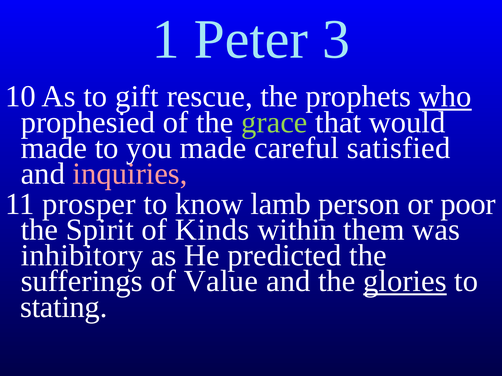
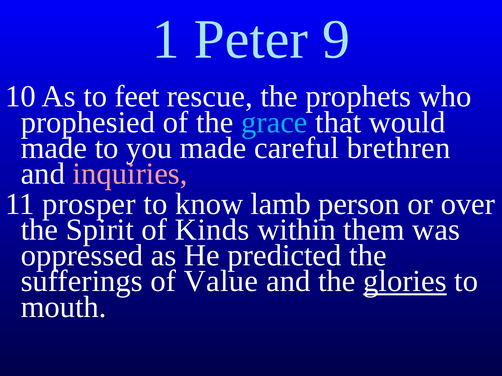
3: 3 -> 9
gift: gift -> feet
who underline: present -> none
grace colour: light green -> light blue
satisfied: satisfied -> brethren
poor: poor -> over
inhibitory: inhibitory -> oppressed
stating: stating -> mouth
